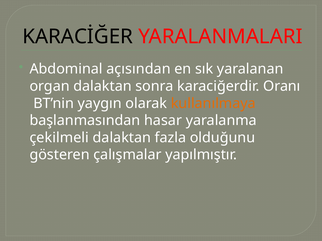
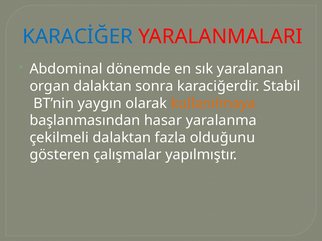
KARACİĞER colour: black -> blue
açısından: açısından -> dönemde
Oranı: Oranı -> Stabil
